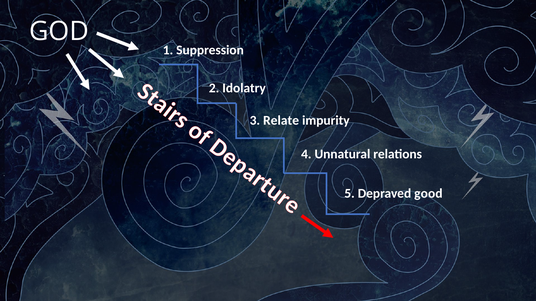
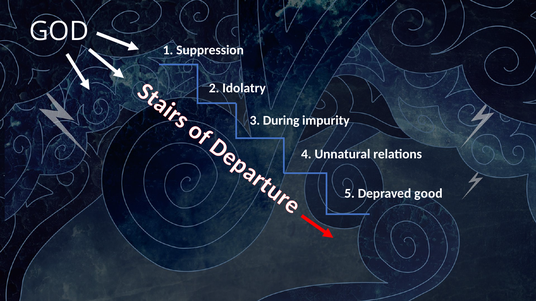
Relate: Relate -> During
